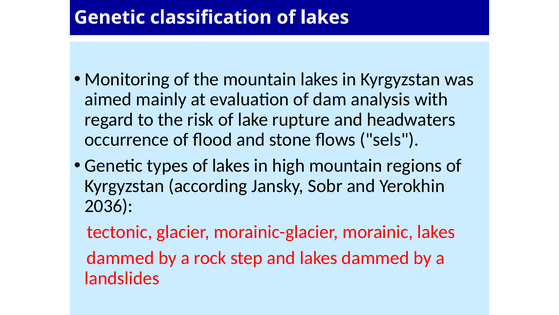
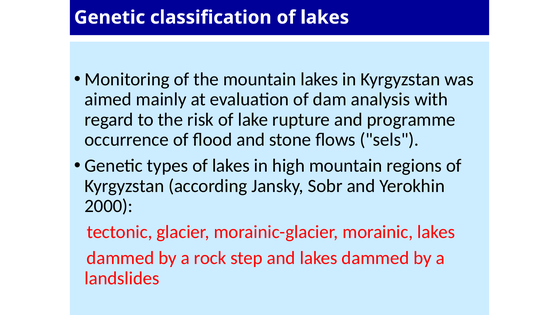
headwaters: headwaters -> programme
2036: 2036 -> 2000
